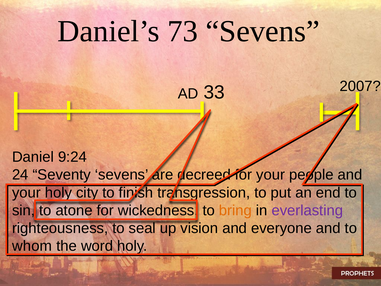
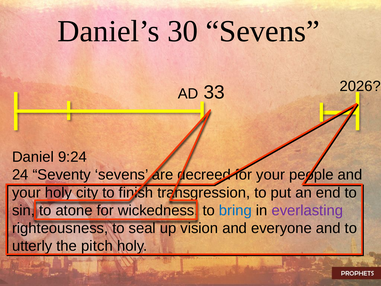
73: 73 -> 30
2007: 2007 -> 2026
bring colour: orange -> blue
whom: whom -> utterly
word: word -> pitch
